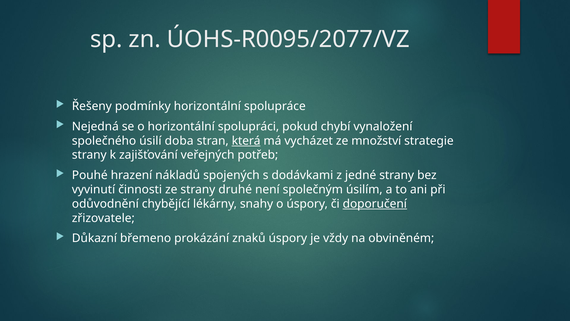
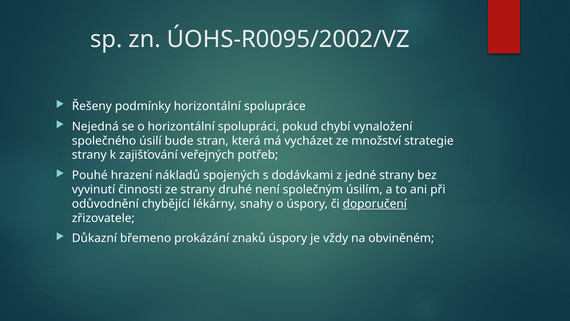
ÚOHS-R0095/2077/VZ: ÚOHS-R0095/2077/VZ -> ÚOHS-R0095/2002/VZ
doba: doba -> bude
která underline: present -> none
